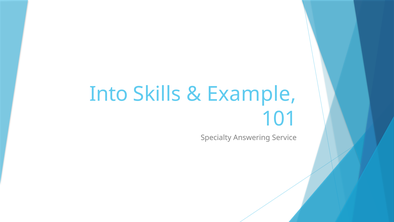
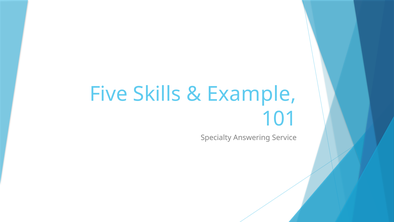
Into: Into -> Five
